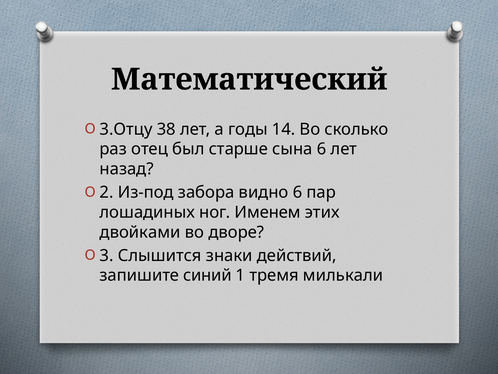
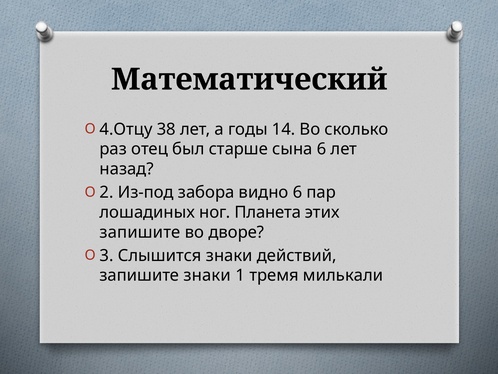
3.Отцу: 3.Отцу -> 4.Отцу
Именем: Именем -> Планета
двойками at (140, 232): двойками -> запишите
запишите синий: синий -> знаки
